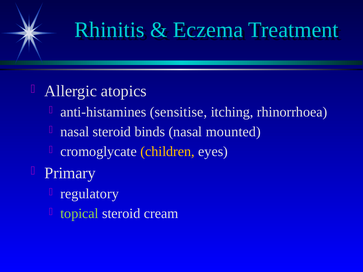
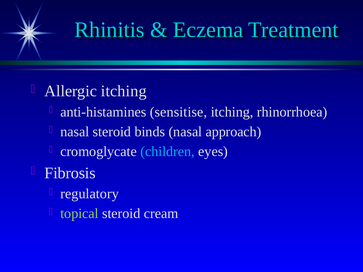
Allergic atopics: atopics -> itching
mounted: mounted -> approach
children colour: yellow -> light blue
Primary: Primary -> Fibrosis
